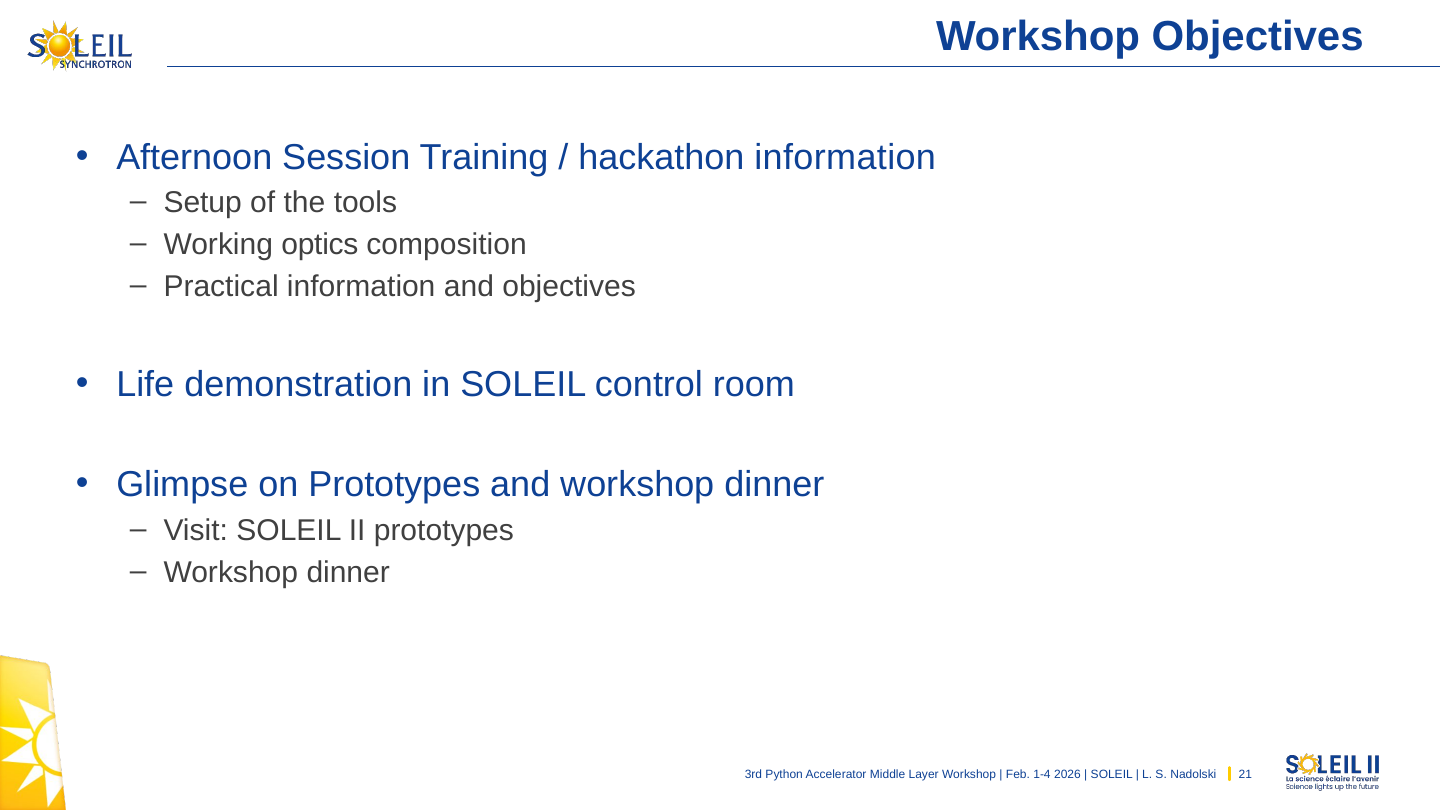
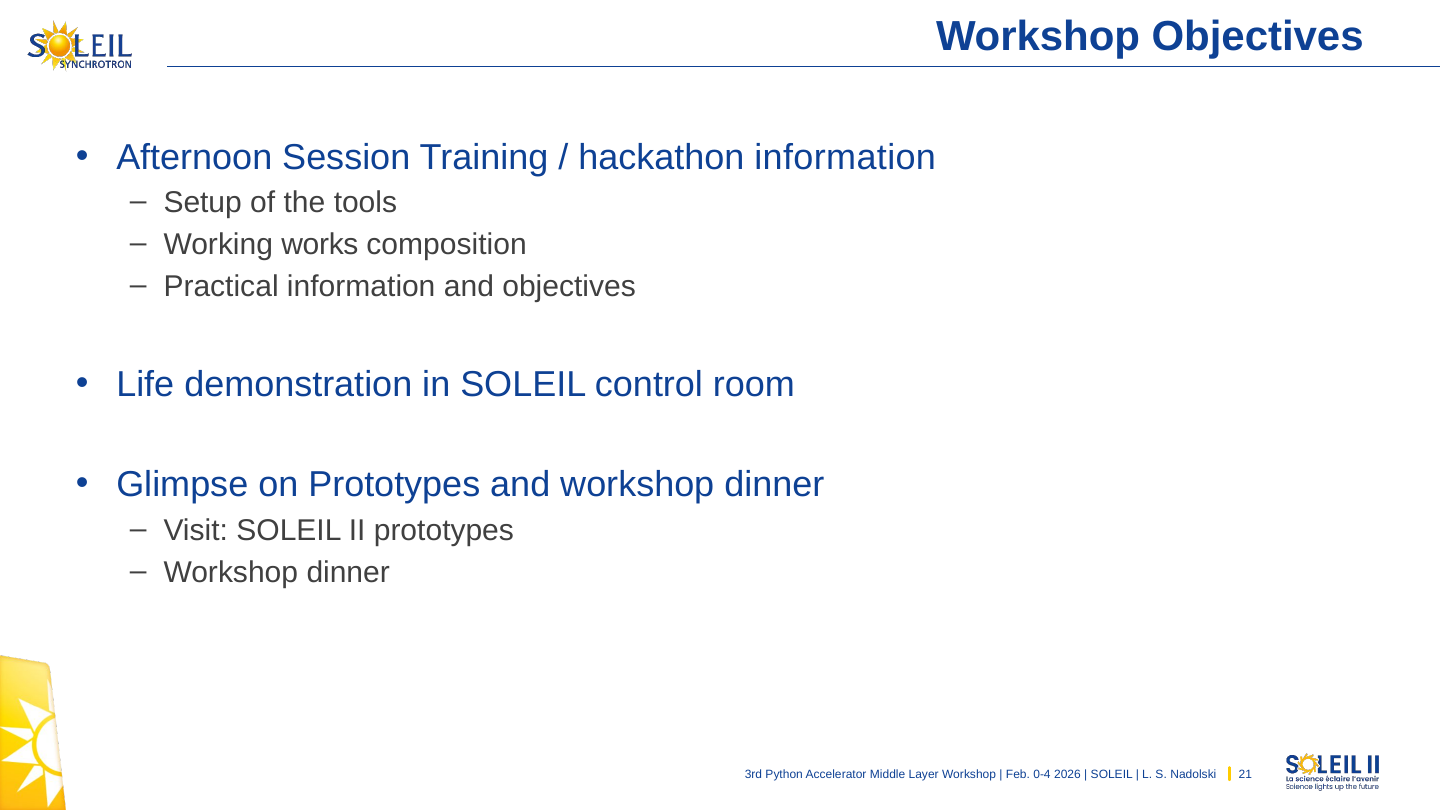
optics: optics -> works
1-4: 1-4 -> 0-4
